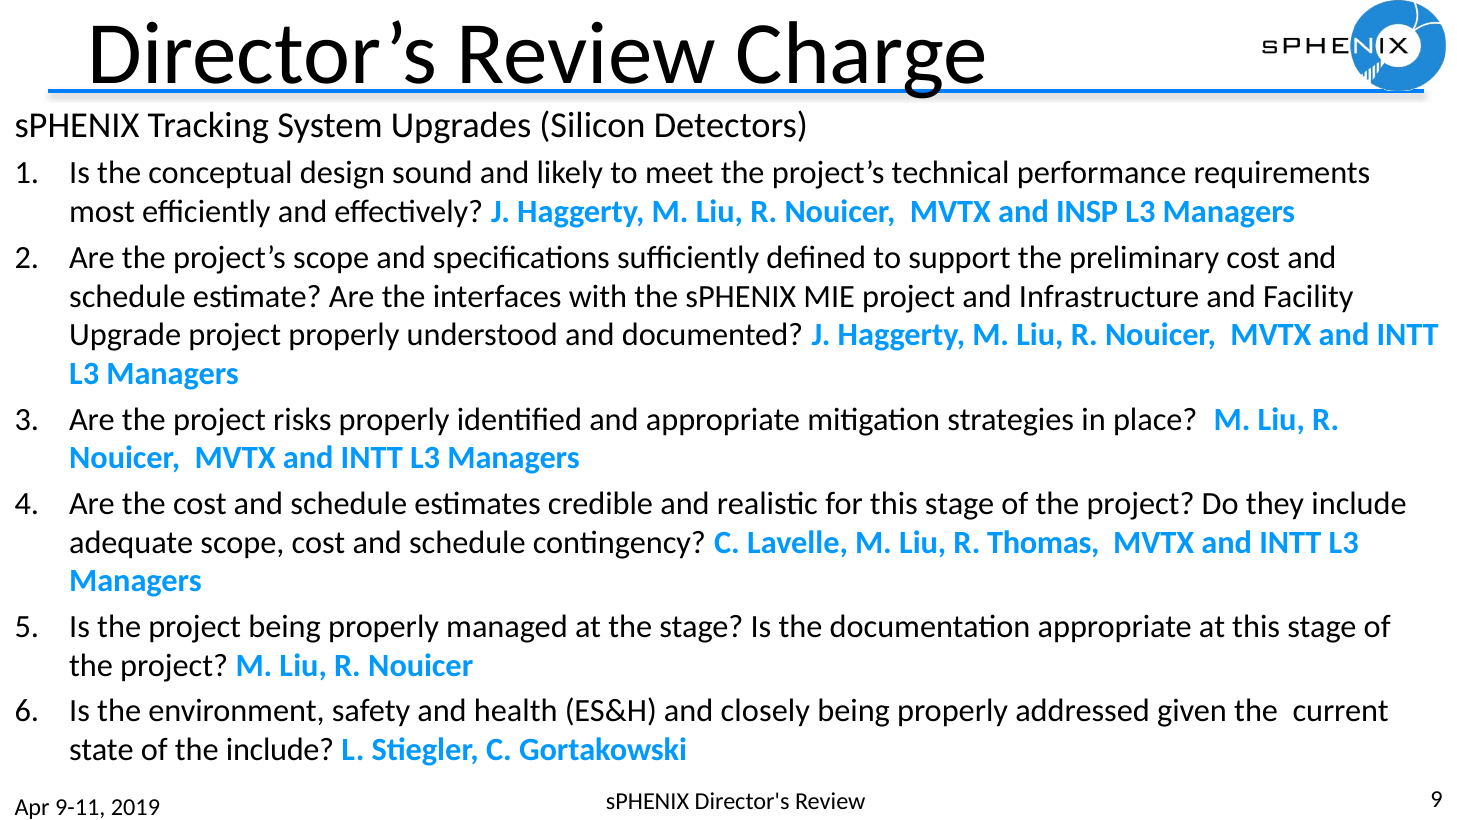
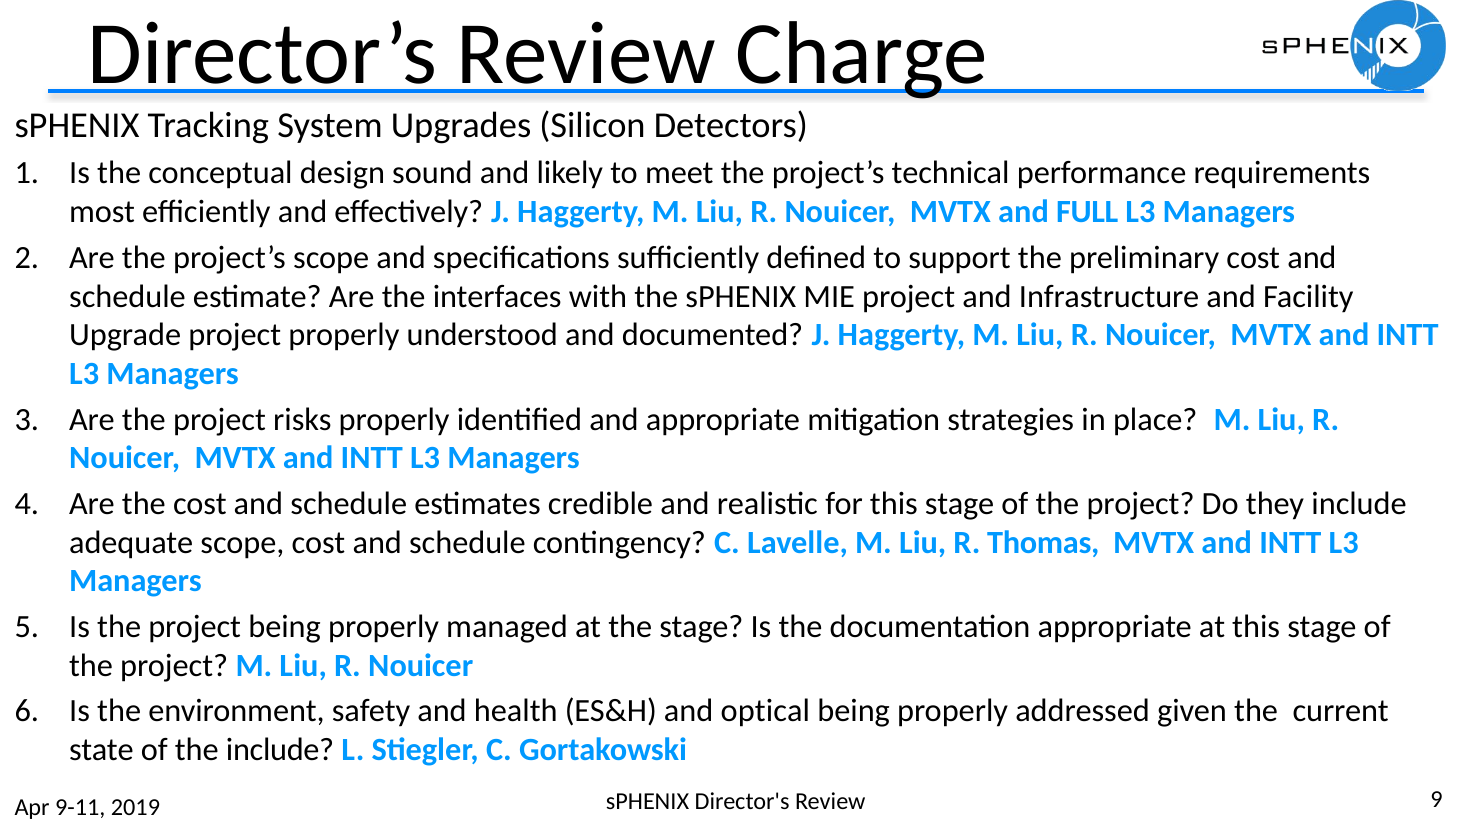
INSP: INSP -> FULL
closely: closely -> optical
